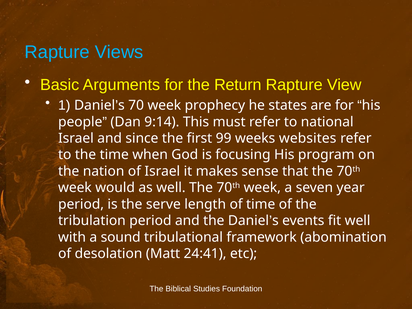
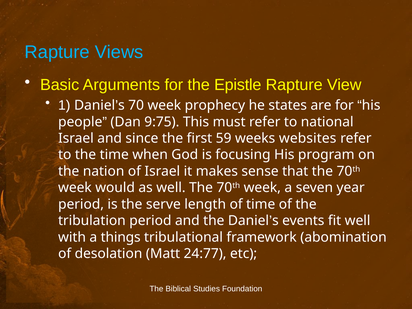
Return: Return -> Epistle
9:14: 9:14 -> 9:75
99: 99 -> 59
sound: sound -> things
24:41: 24:41 -> 24:77
